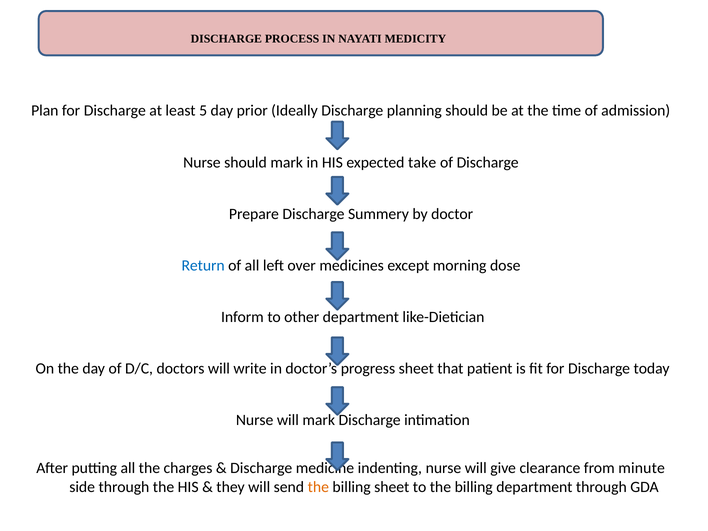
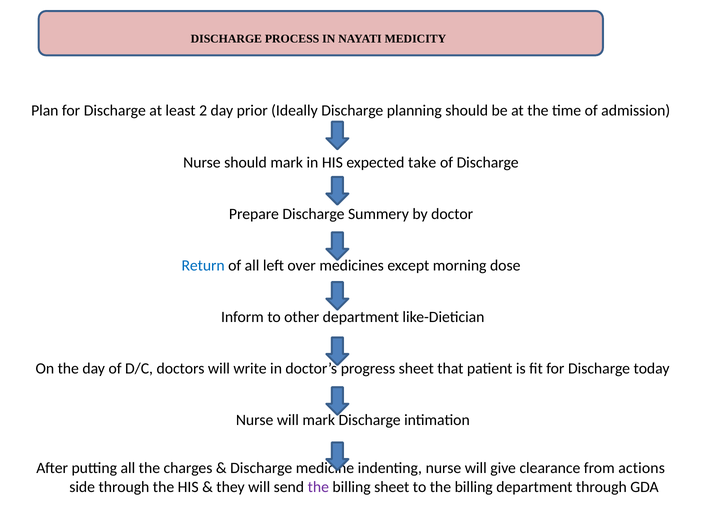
5: 5 -> 2
minute: minute -> actions
the at (318, 487) colour: orange -> purple
